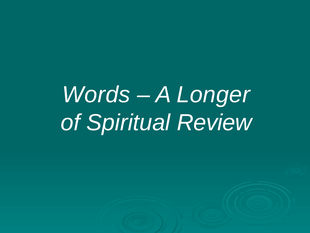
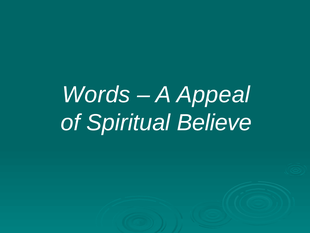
Longer: Longer -> Appeal
Review: Review -> Believe
